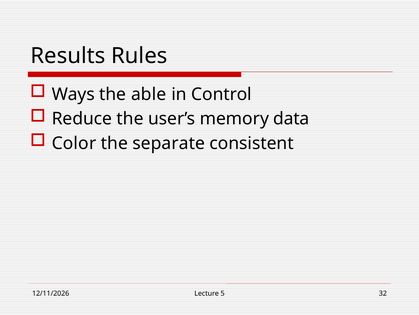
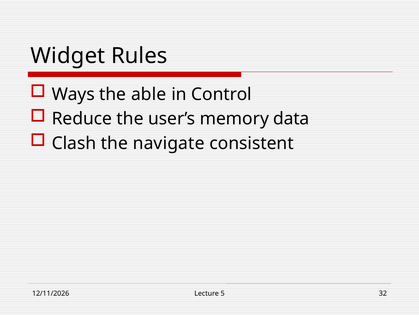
Results: Results -> Widget
Color: Color -> Clash
separate: separate -> navigate
